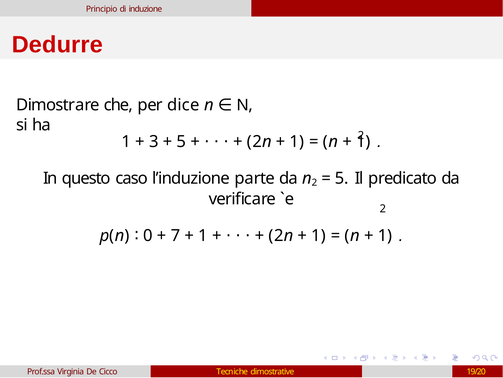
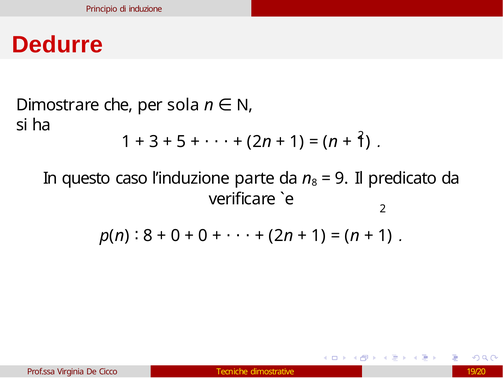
dice: dice -> sola
n 2: 2 -> 8
5 at (342, 178): 5 -> 9
0 at (148, 235): 0 -> 8
7 at (175, 235): 7 -> 0
1 at (203, 235): 1 -> 0
